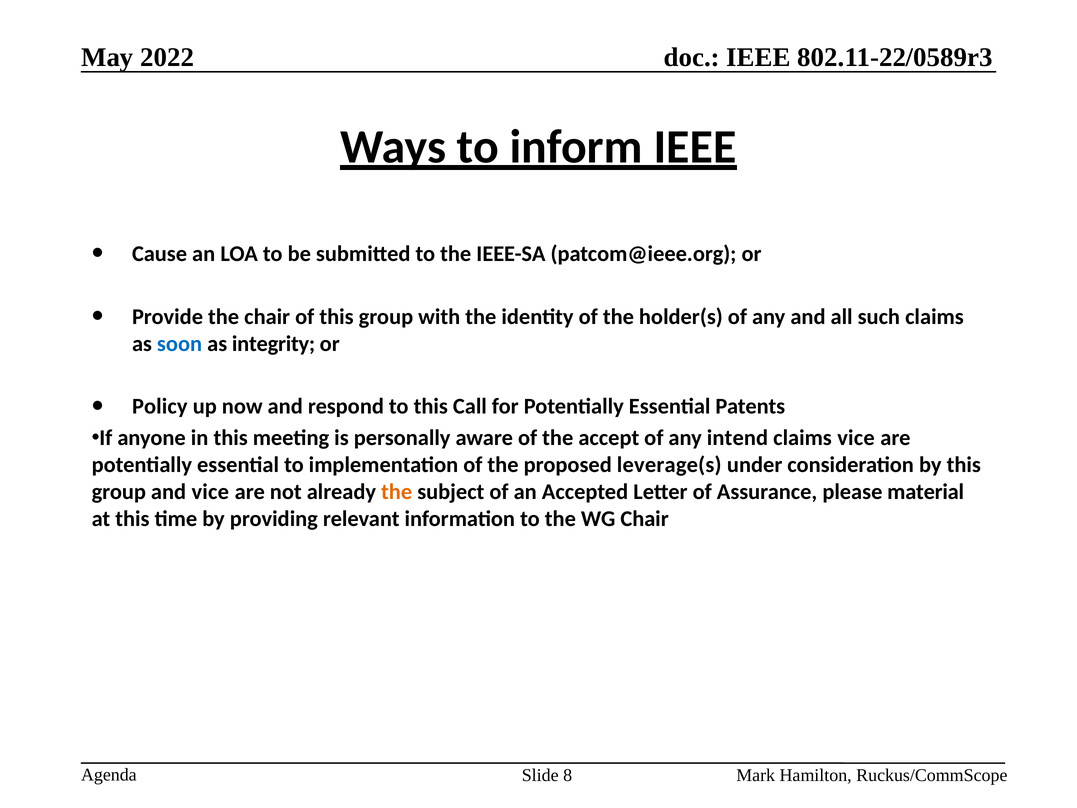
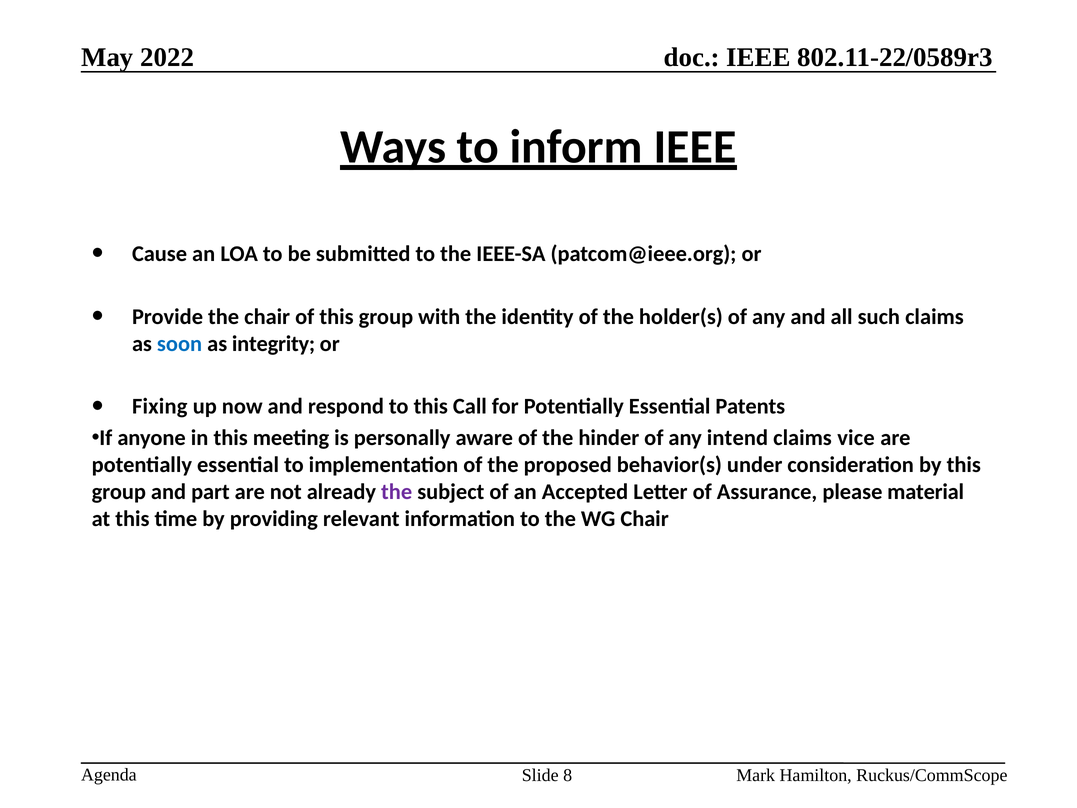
Policy: Policy -> Fixing
accept: accept -> hinder
leverage(s: leverage(s -> behavior(s
and vice: vice -> part
the at (397, 492) colour: orange -> purple
